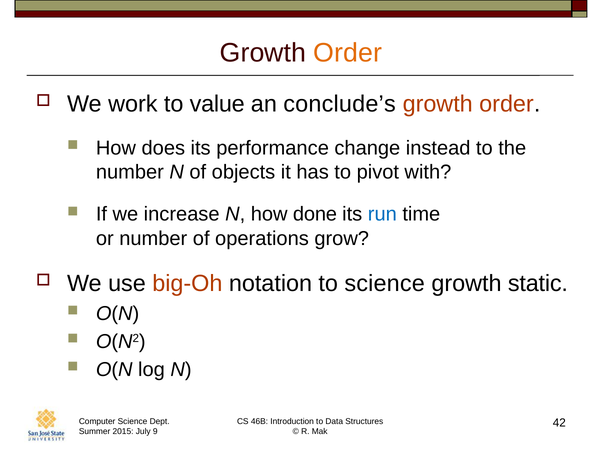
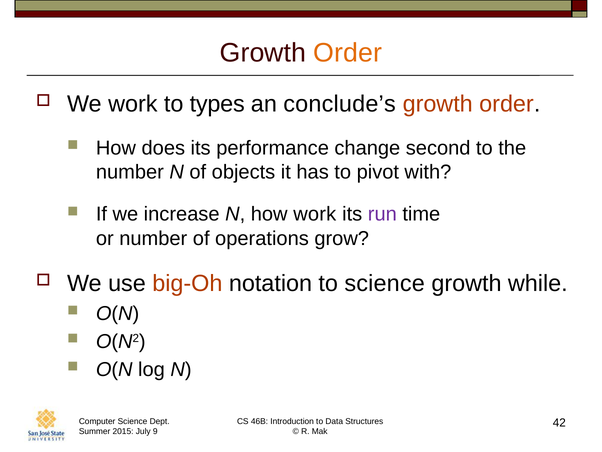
value: value -> types
instead: instead -> second
how done: done -> work
run colour: blue -> purple
static: static -> while
